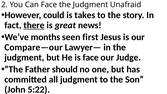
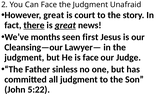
However could: could -> great
takes: takes -> court
great at (65, 25) underline: none -> present
Compare—our: Compare—our -> Cleansing—our
should: should -> sinless
